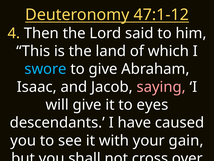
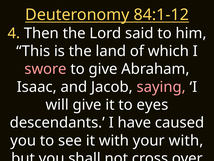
47:1-12: 47:1-12 -> 84:1-12
swore colour: light blue -> pink
your gain: gain -> with
